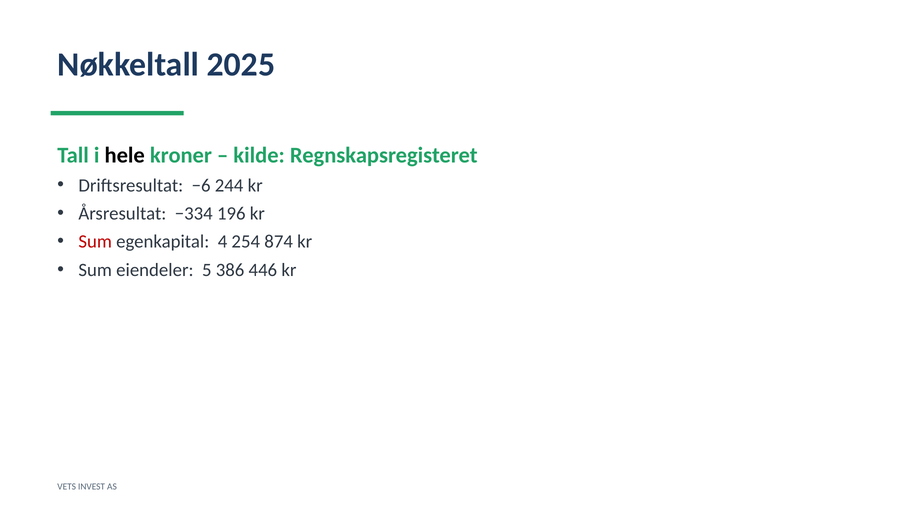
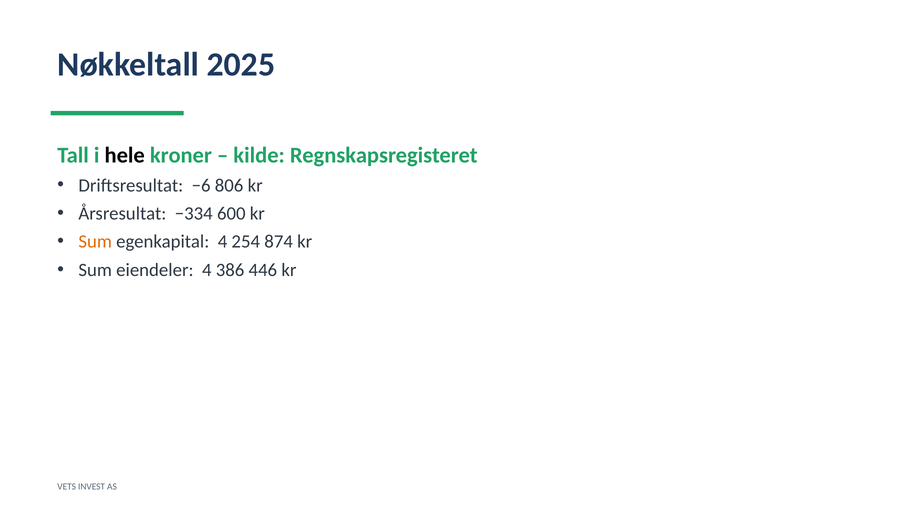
244: 244 -> 806
196: 196 -> 600
Sum at (95, 242) colour: red -> orange
eiendeler 5: 5 -> 4
